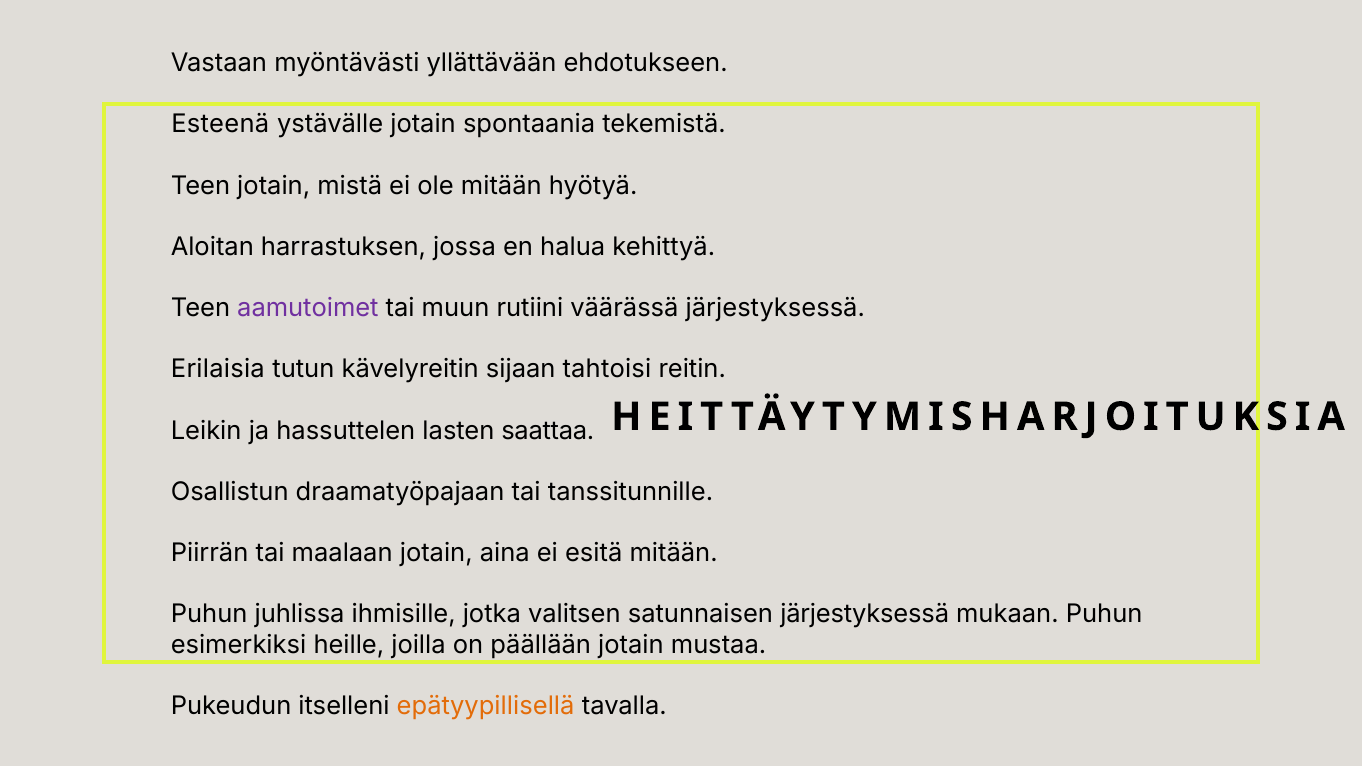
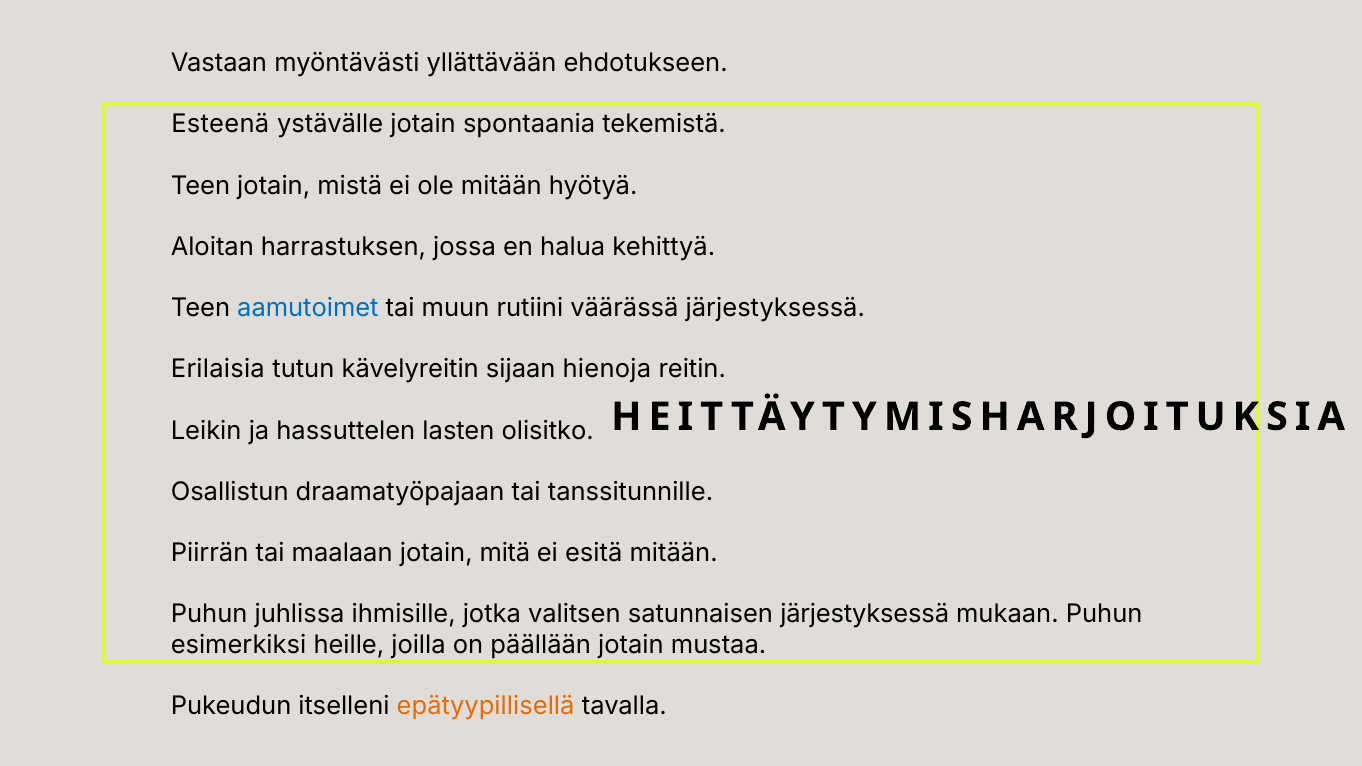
aamutoimet colour: purple -> blue
tahtoisi: tahtoisi -> hienoja
saattaa: saattaa -> olisitko
aina: aina -> mitä
